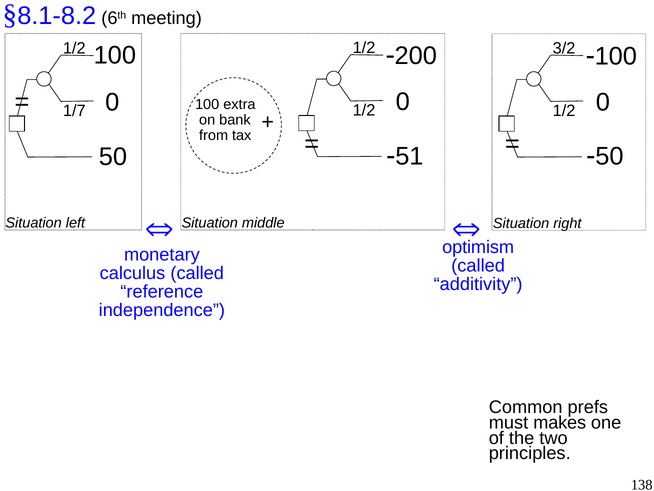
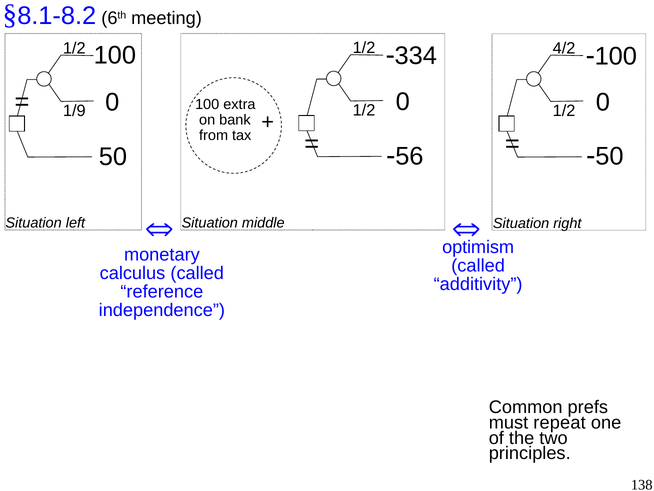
3/2: 3/2 -> 4/2
200: 200 -> 334
1/7: 1/7 -> 1/9
51: 51 -> 56
makes: makes -> repeat
